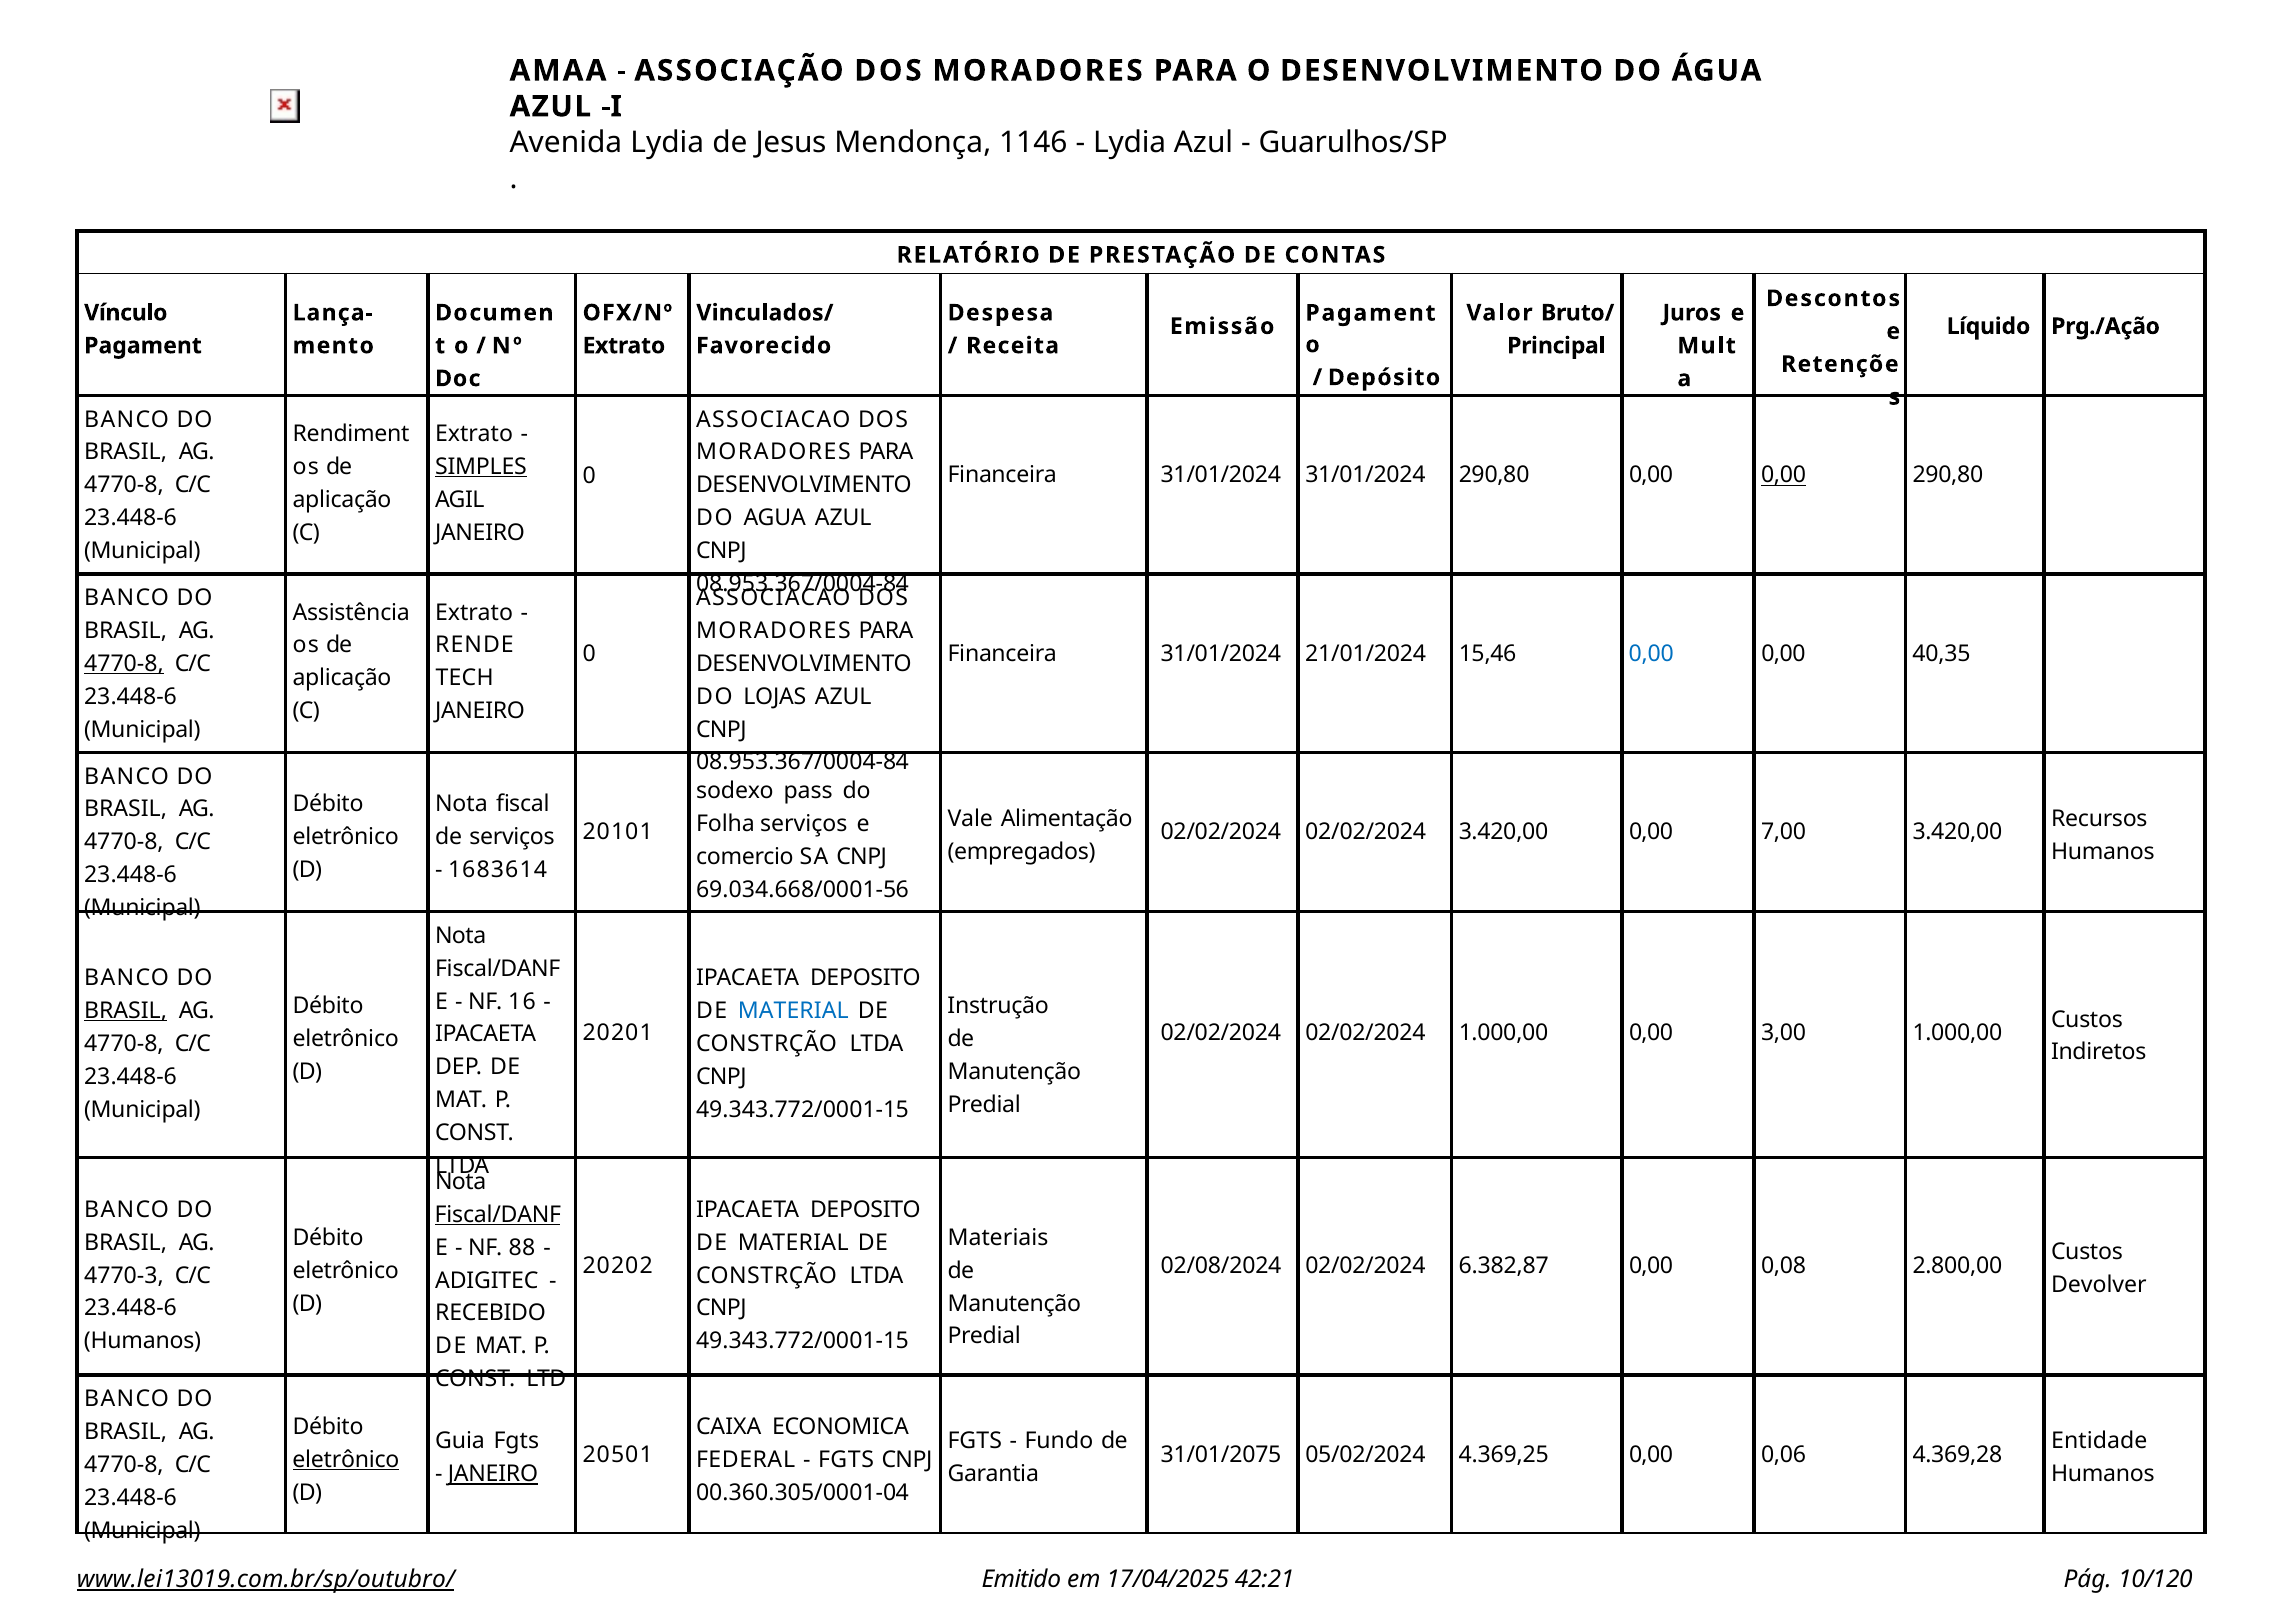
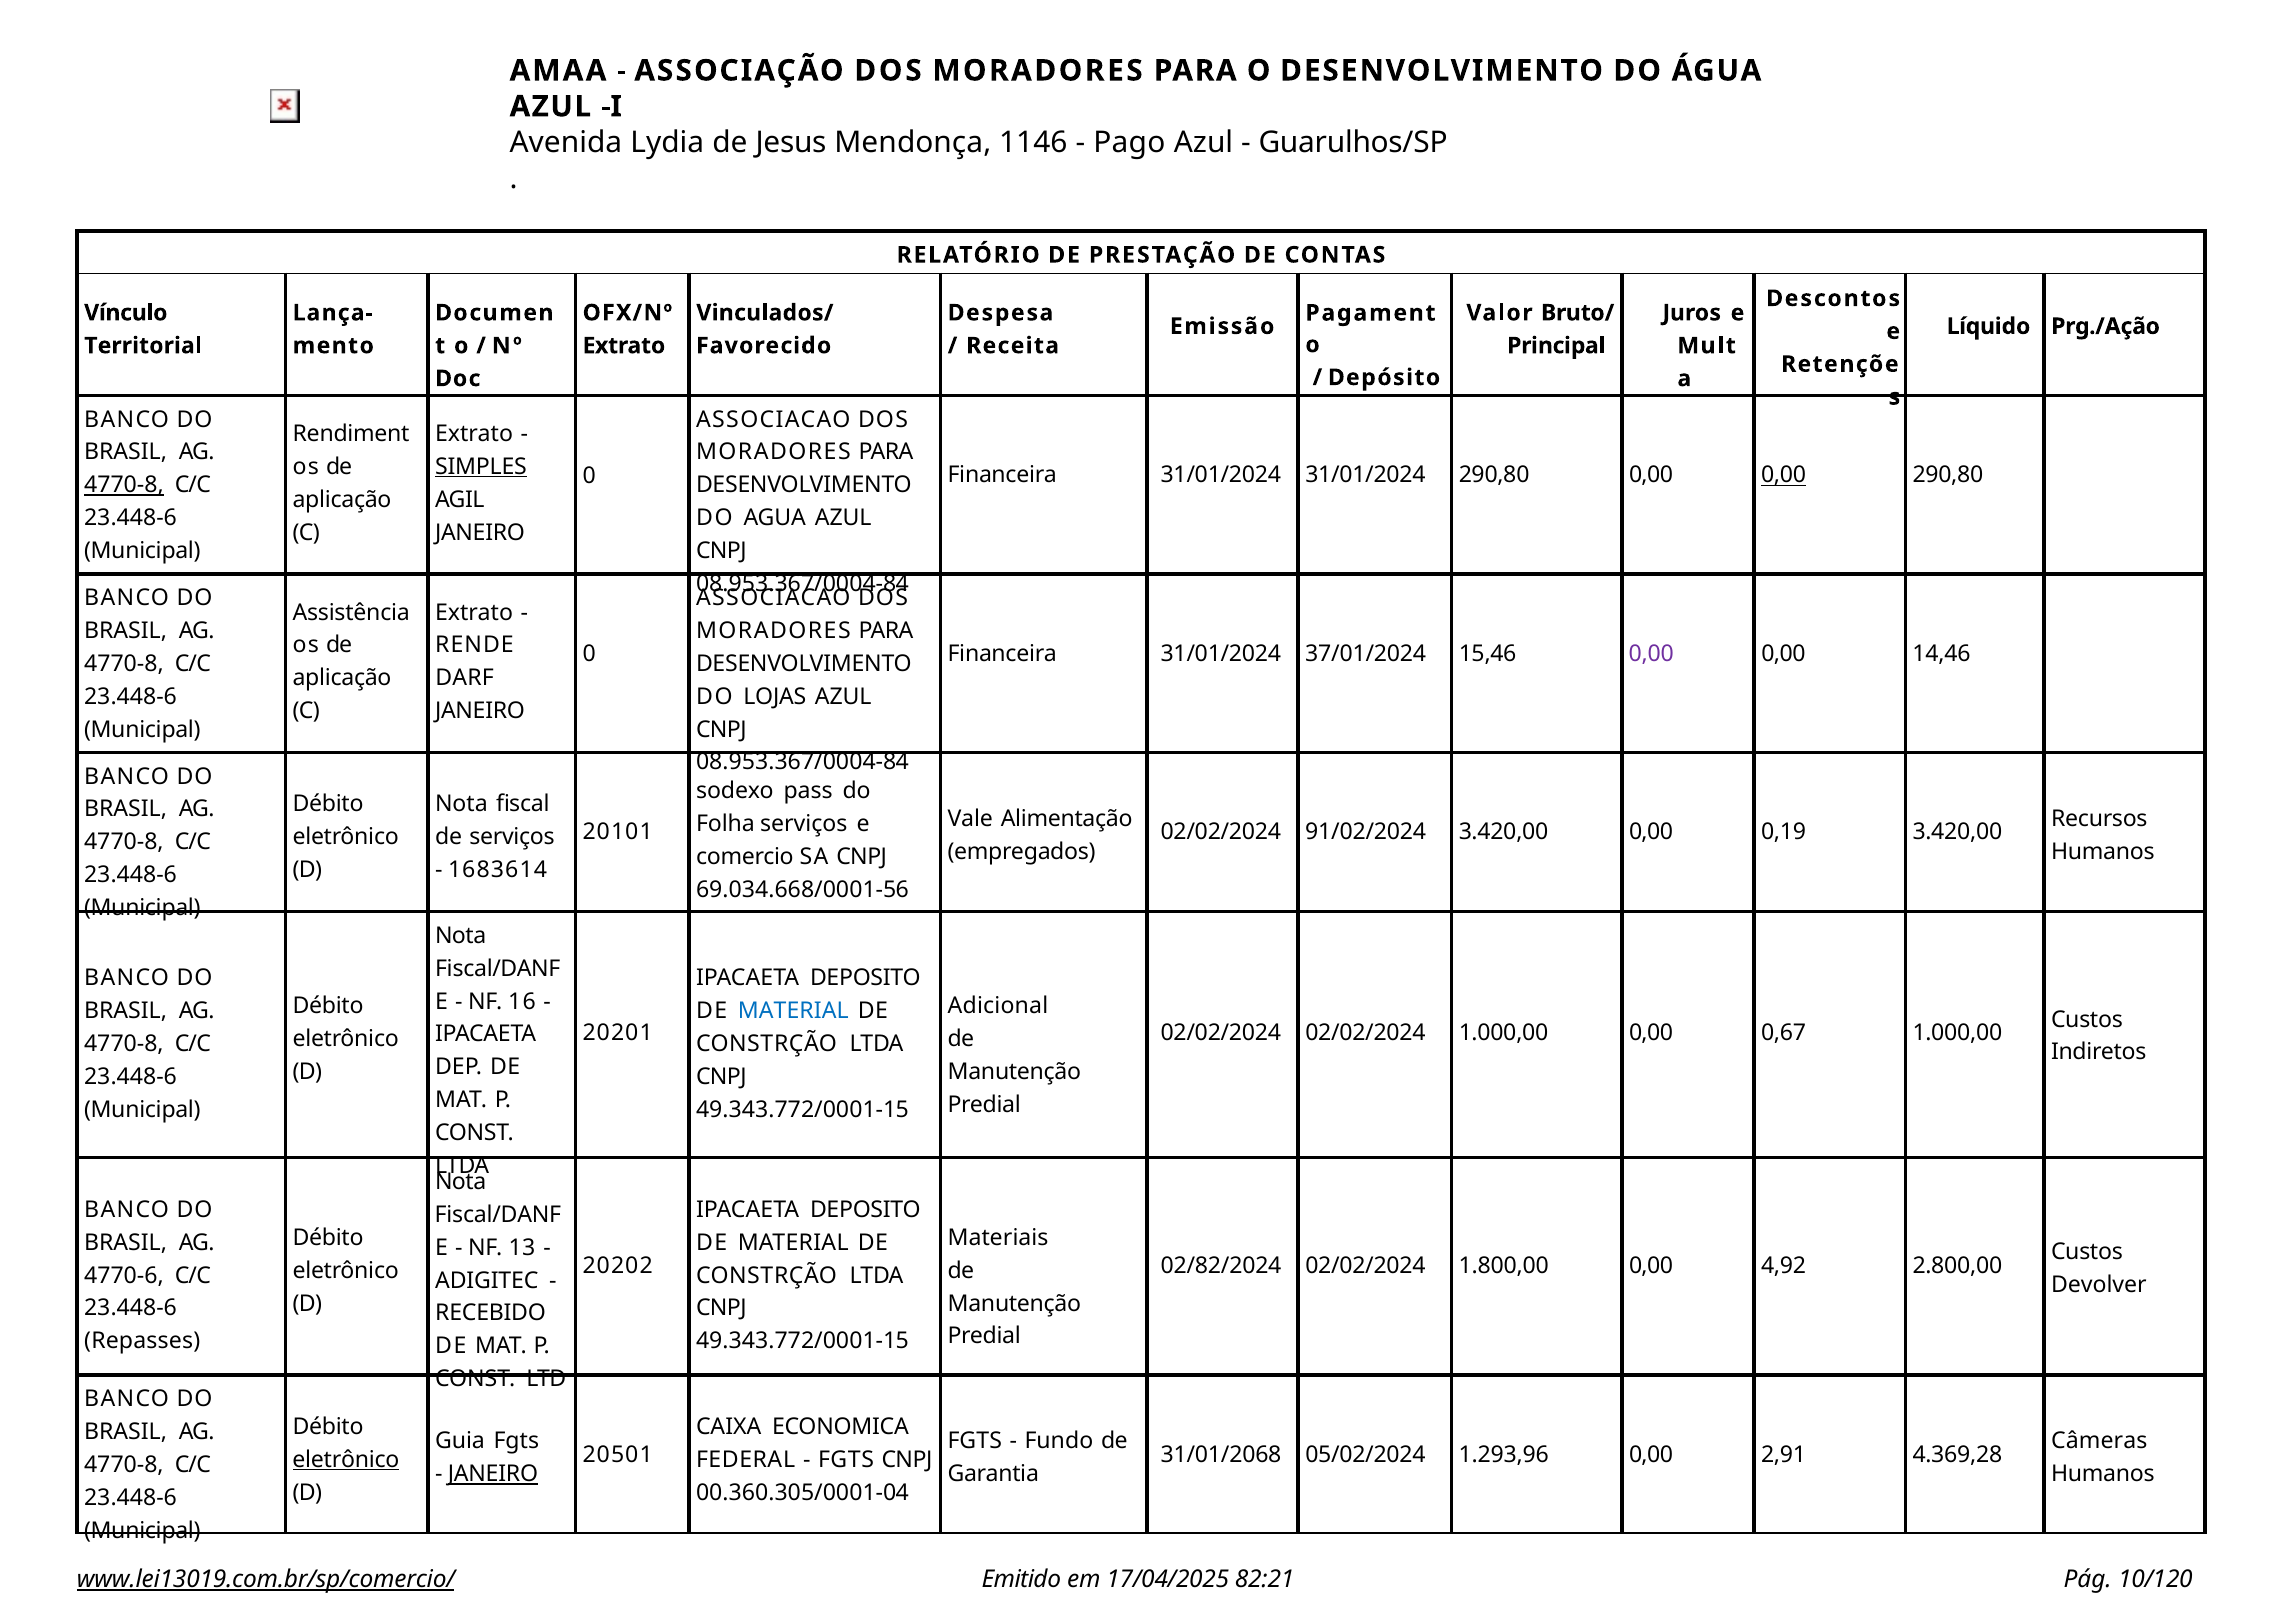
Lydia at (1130, 142): Lydia -> Pago
Pagament at (143, 346): Pagament -> Territorial
4770-8 at (124, 485) underline: none -> present
21/01/2024: 21/01/2024 -> 37/01/2024
0,00 at (1651, 654) colour: blue -> purple
40,35: 40,35 -> 14,46
4770-8 at (124, 664) underline: present -> none
TECH: TECH -> DARF
02/02/2024 at (1366, 833): 02/02/2024 -> 91/02/2024
7,00: 7,00 -> 0,19
Instrução: Instrução -> Adicional
BRASIL at (126, 1011) underline: present -> none
3,00: 3,00 -> 0,67
Fiscal/DANF at (498, 1215) underline: present -> none
88: 88 -> 13
02/08/2024: 02/08/2024 -> 02/82/2024
6.382,87: 6.382,87 -> 1.800,00
0,08: 0,08 -> 4,92
4770-3: 4770-3 -> 4770-6
Humanos at (142, 1342): Humanos -> Repasses
Entidade: Entidade -> Câmeras
31/01/2075: 31/01/2075 -> 31/01/2068
4.369,25: 4.369,25 -> 1.293,96
0,06: 0,06 -> 2,91
www.lei13019.com.br/sp/outubro/: www.lei13019.com.br/sp/outubro/ -> www.lei13019.com.br/sp/comercio/
42:21: 42:21 -> 82:21
